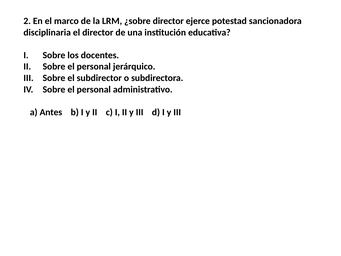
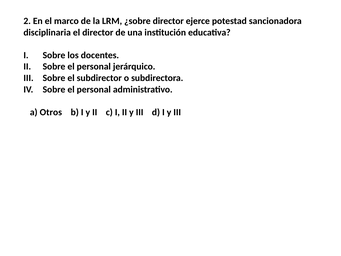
Antes: Antes -> Otros
